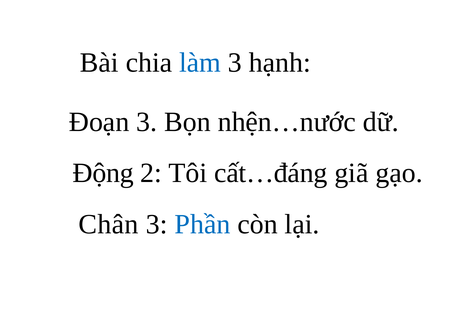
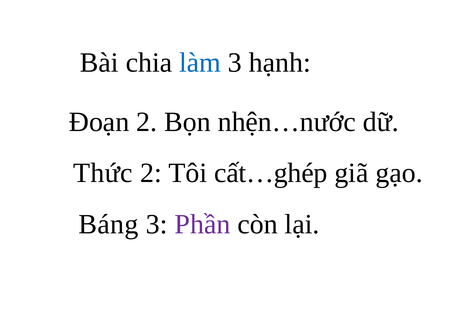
Đoạn 3: 3 -> 2
Động: Động -> Thức
cất…đáng: cất…đáng -> cất…ghép
Chân: Chân -> Báng
Phần colour: blue -> purple
